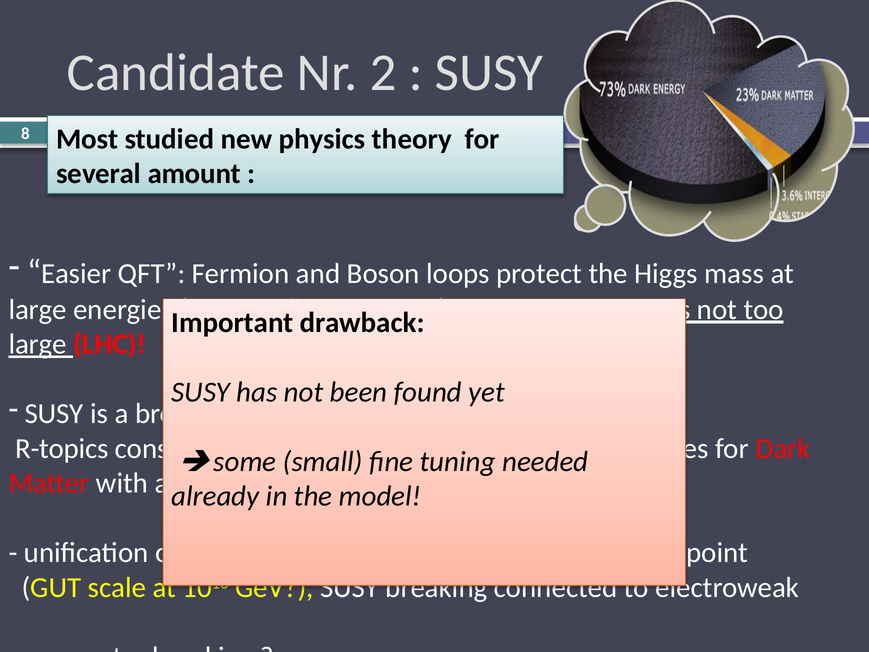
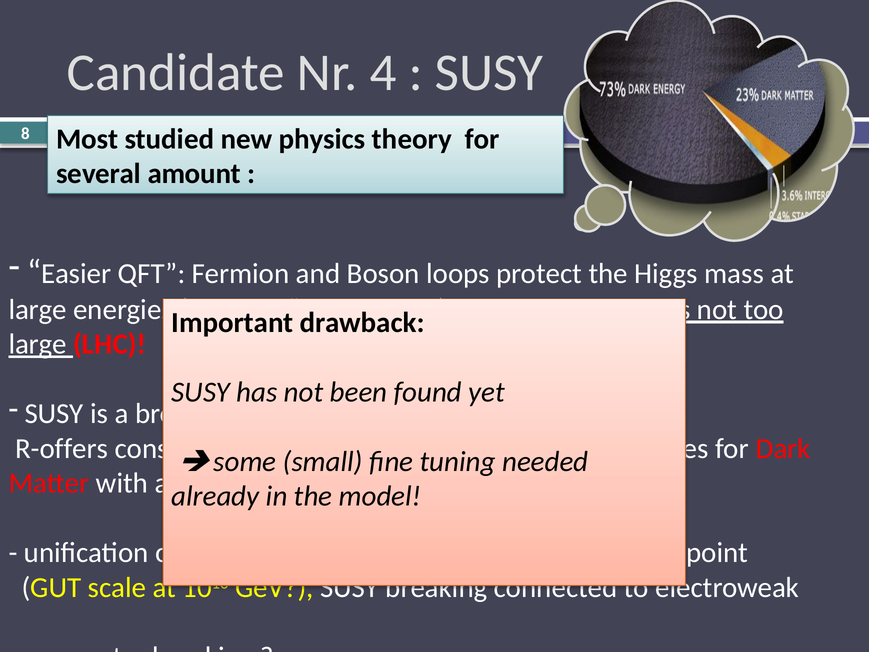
2: 2 -> 4
R-topics: R-topics -> R-offers
